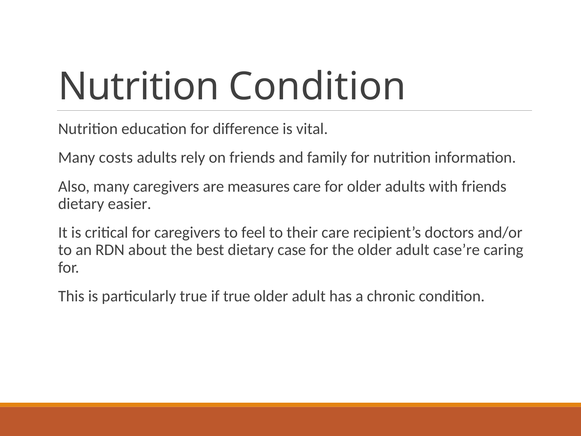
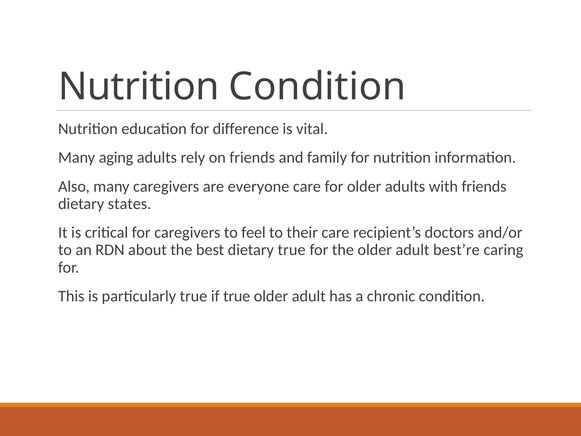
costs: costs -> aging
measures: measures -> everyone
easier: easier -> states
dietary case: case -> true
case’re: case’re -> best’re
